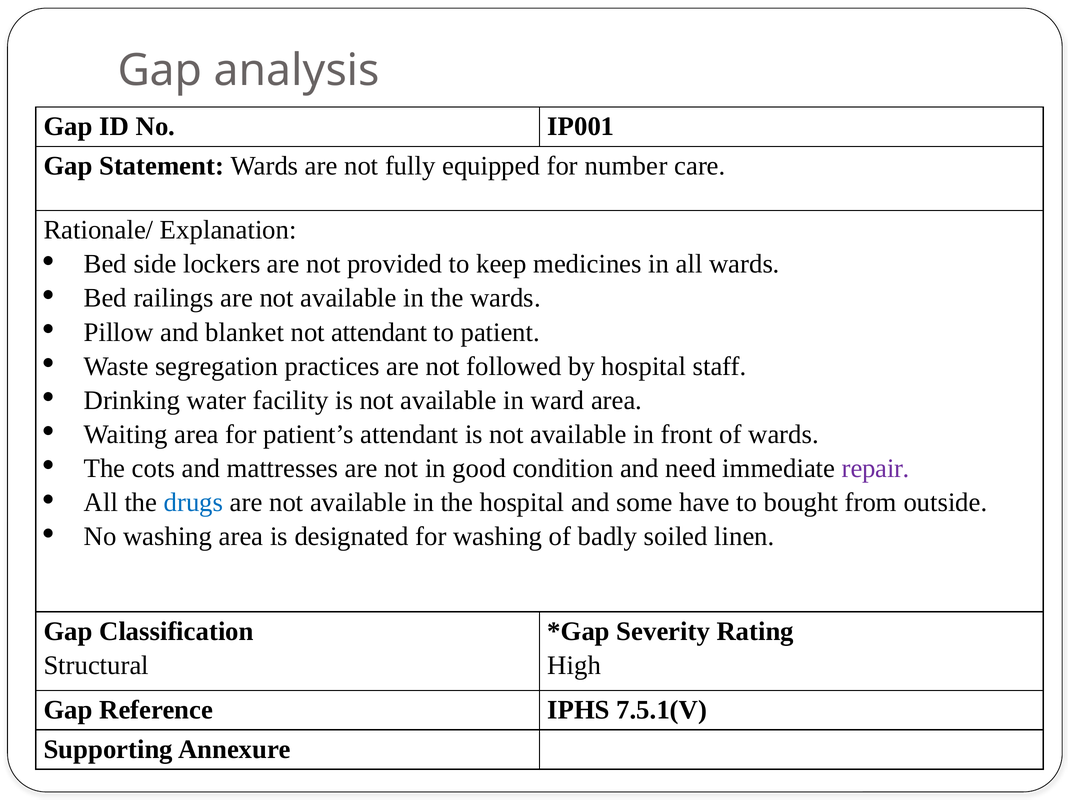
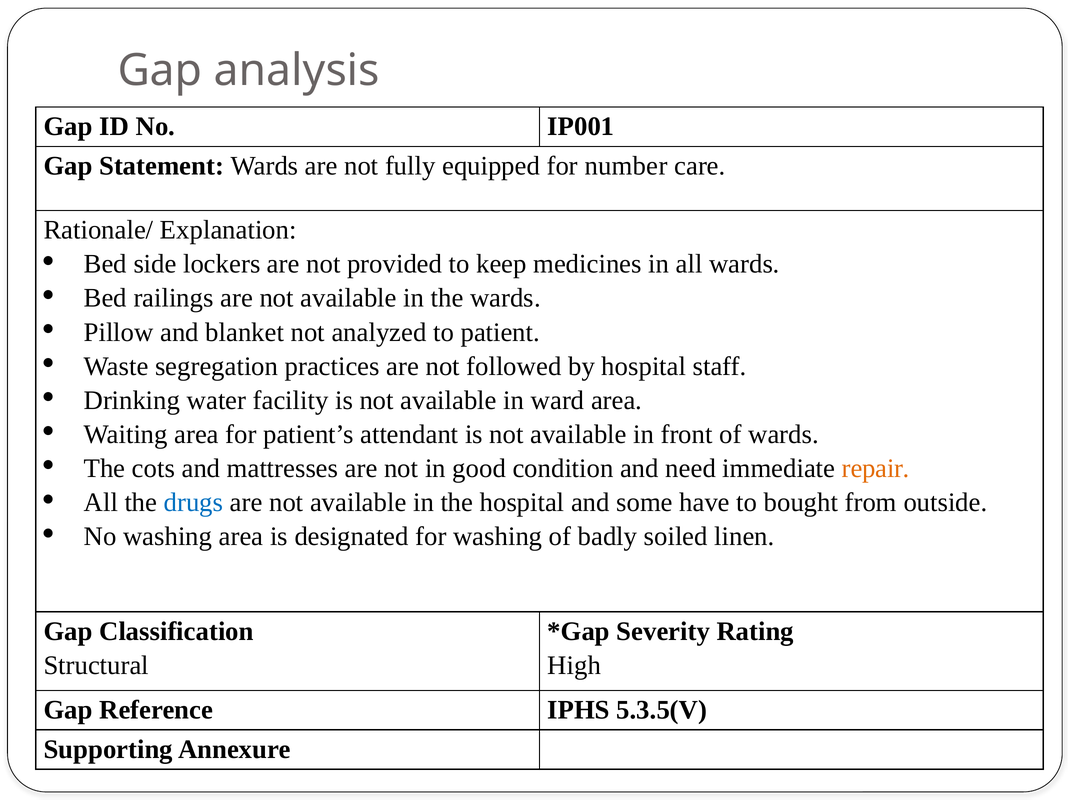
not attendant: attendant -> analyzed
repair colour: purple -> orange
7.5.1(V: 7.5.1(V -> 5.3.5(V
